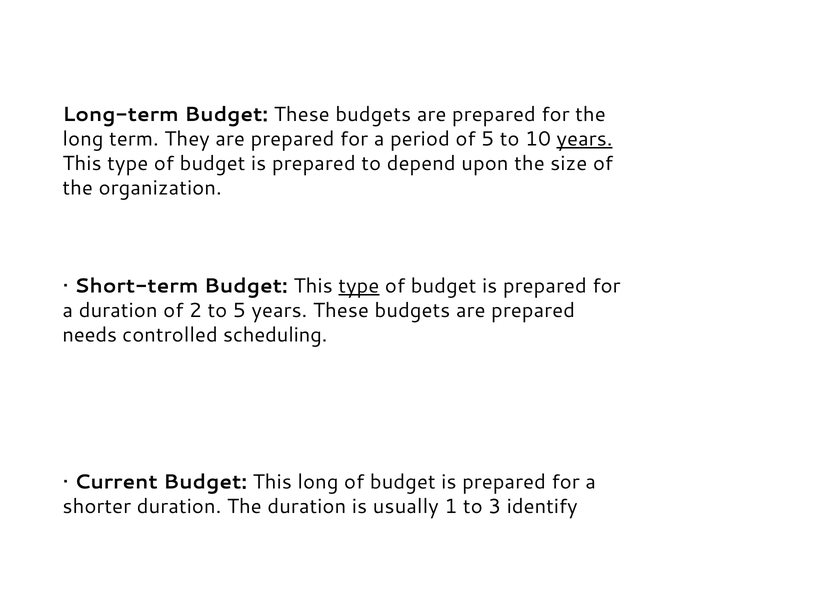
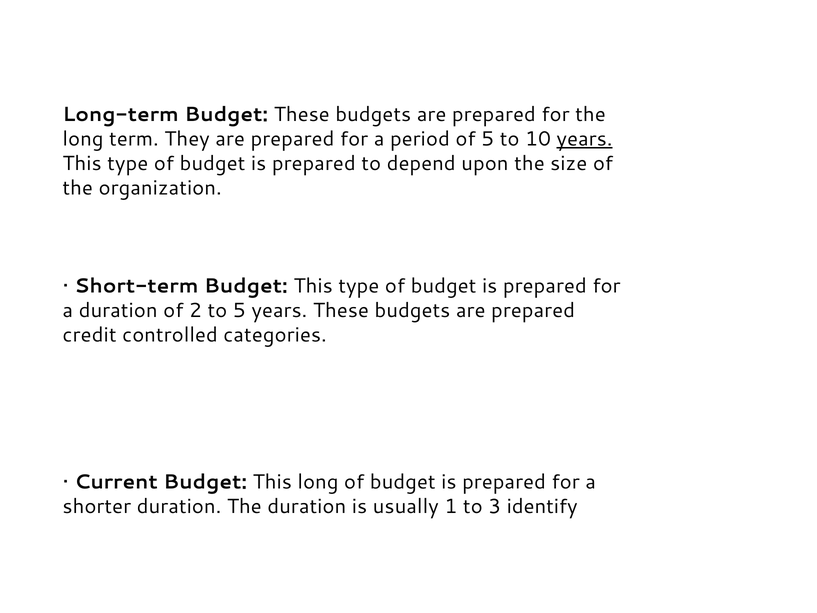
type at (359, 286) underline: present -> none
needs: needs -> credit
scheduling: scheduling -> categories
